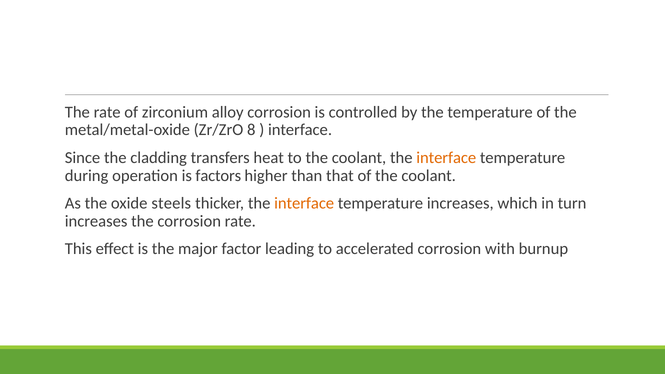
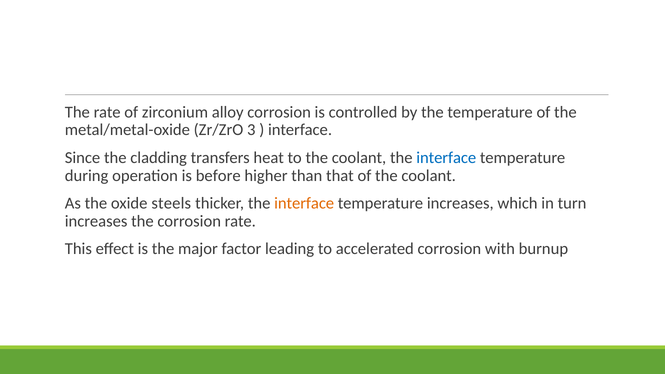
8: 8 -> 3
interface at (446, 158) colour: orange -> blue
factors: factors -> before
